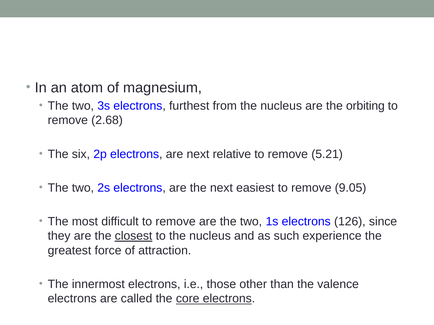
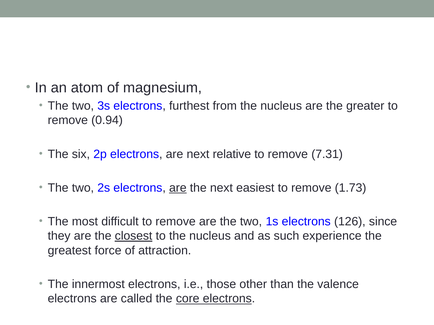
orbiting: orbiting -> greater
2.68: 2.68 -> 0.94
5.21: 5.21 -> 7.31
are at (178, 188) underline: none -> present
9.05: 9.05 -> 1.73
